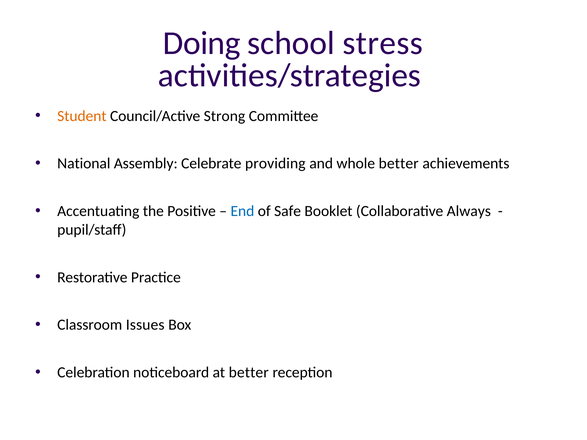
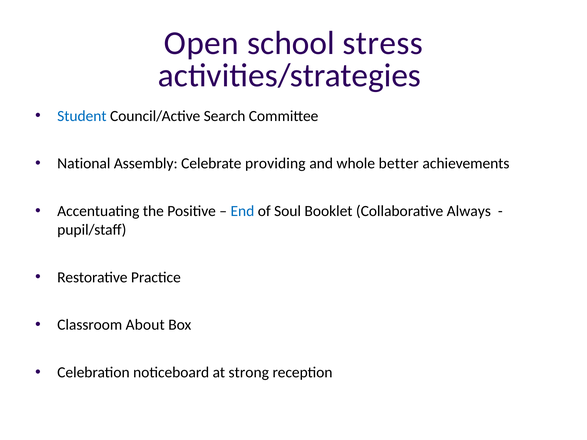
Doing: Doing -> Open
Student colour: orange -> blue
Strong: Strong -> Search
Safe: Safe -> Soul
Issues: Issues -> About
at better: better -> strong
